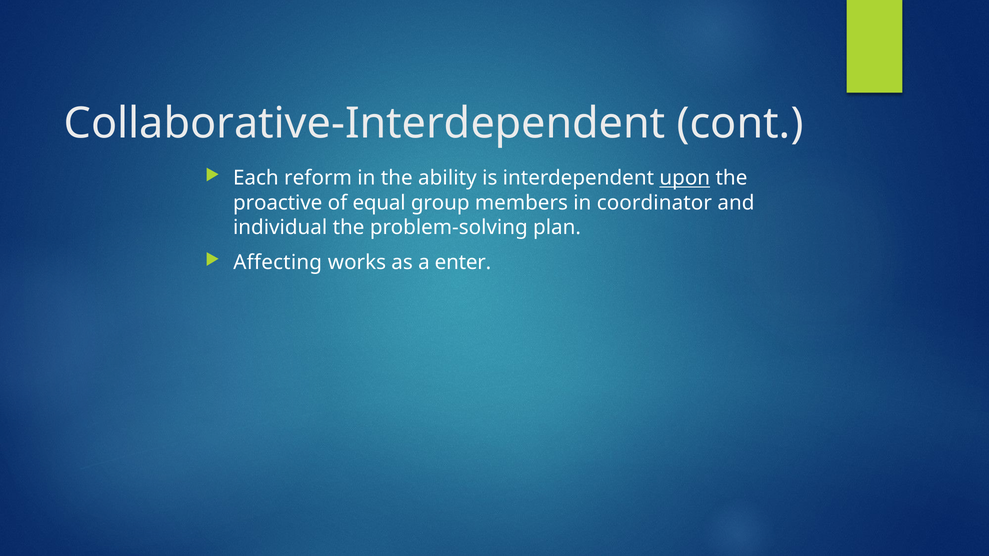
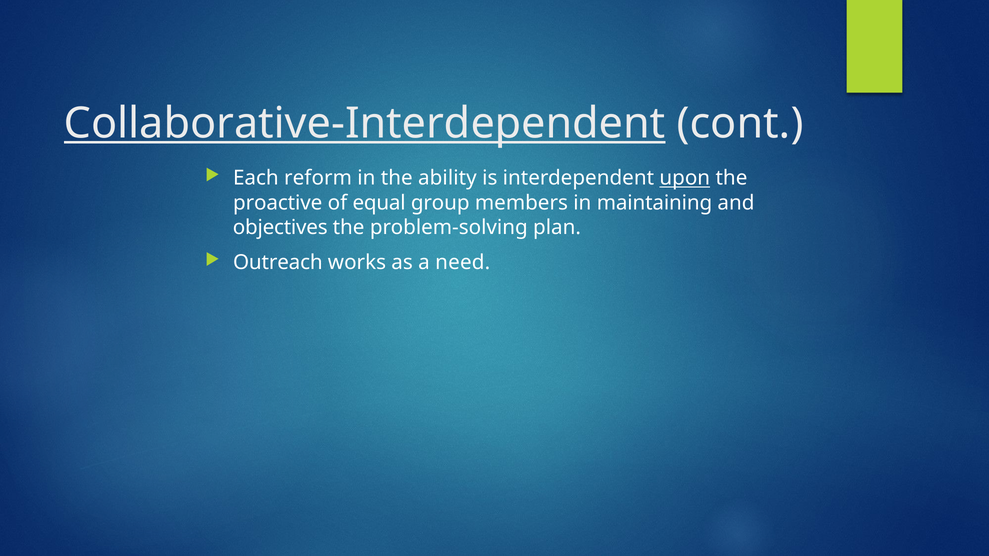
Collaborative-Interdependent underline: none -> present
coordinator: coordinator -> maintaining
individual: individual -> objectives
Affecting: Affecting -> Outreach
enter: enter -> need
